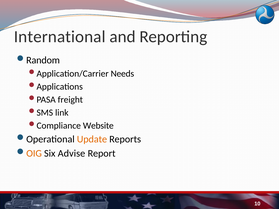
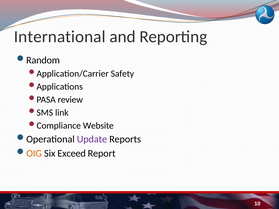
Needs: Needs -> Safety
freight: freight -> review
Update colour: orange -> purple
Advise: Advise -> Exceed
